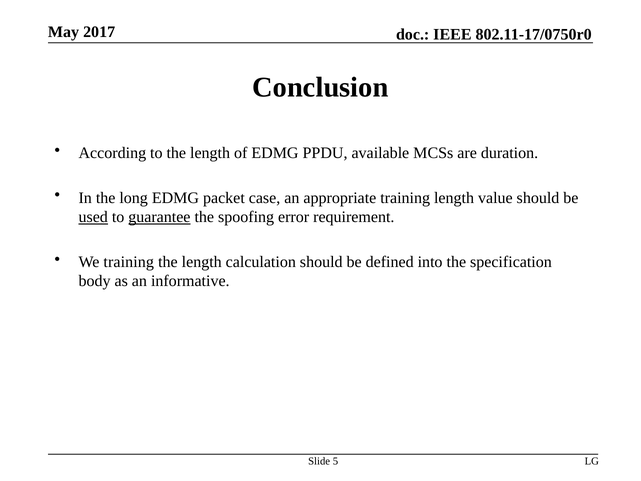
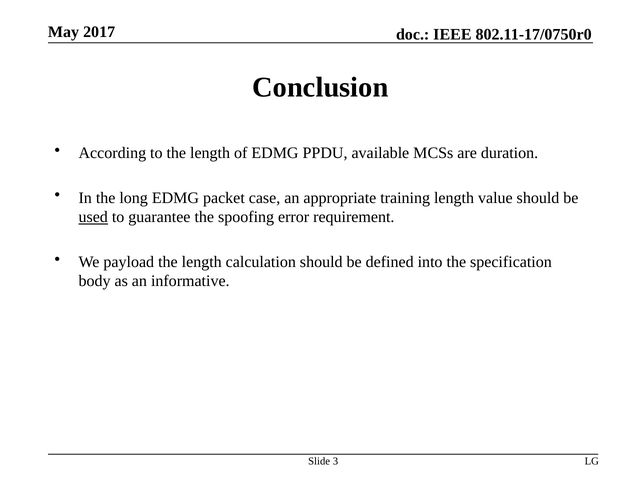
guarantee underline: present -> none
We training: training -> payload
5: 5 -> 3
